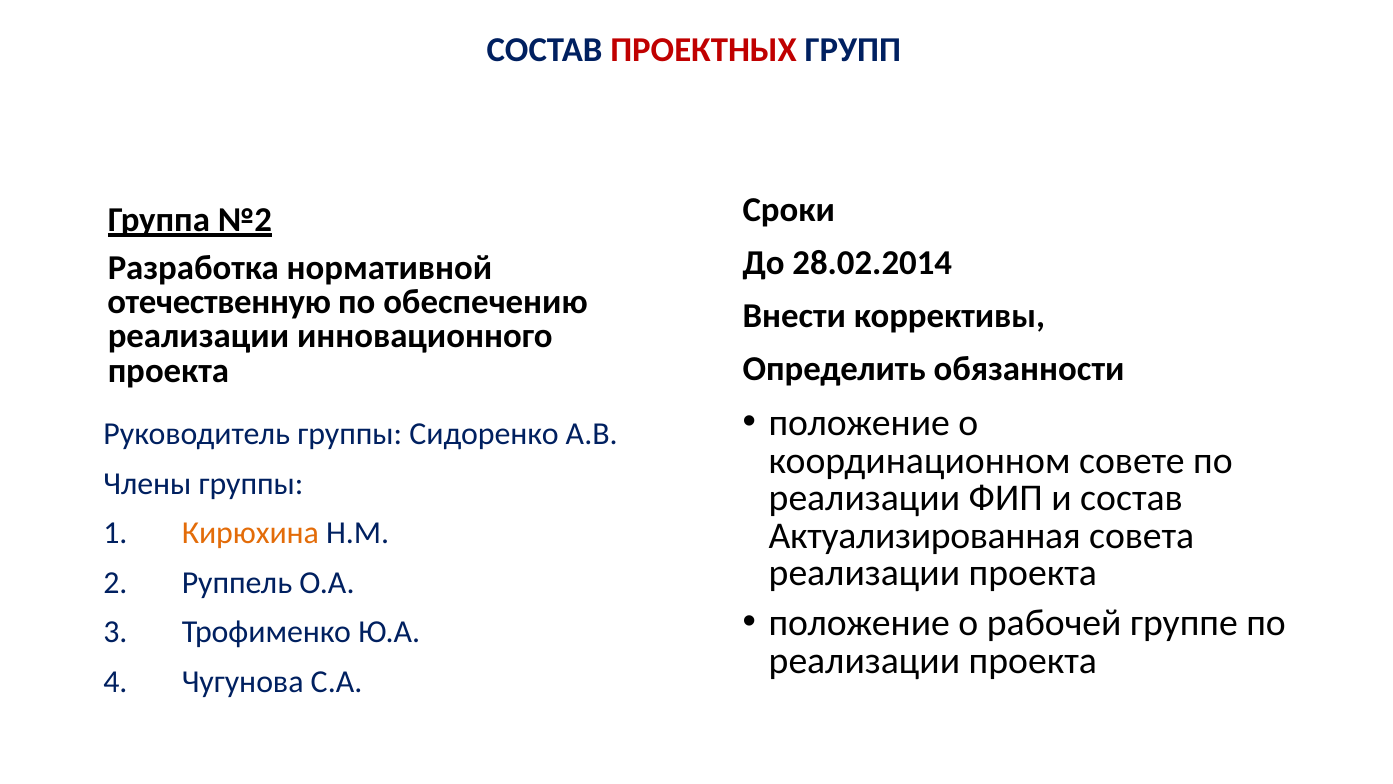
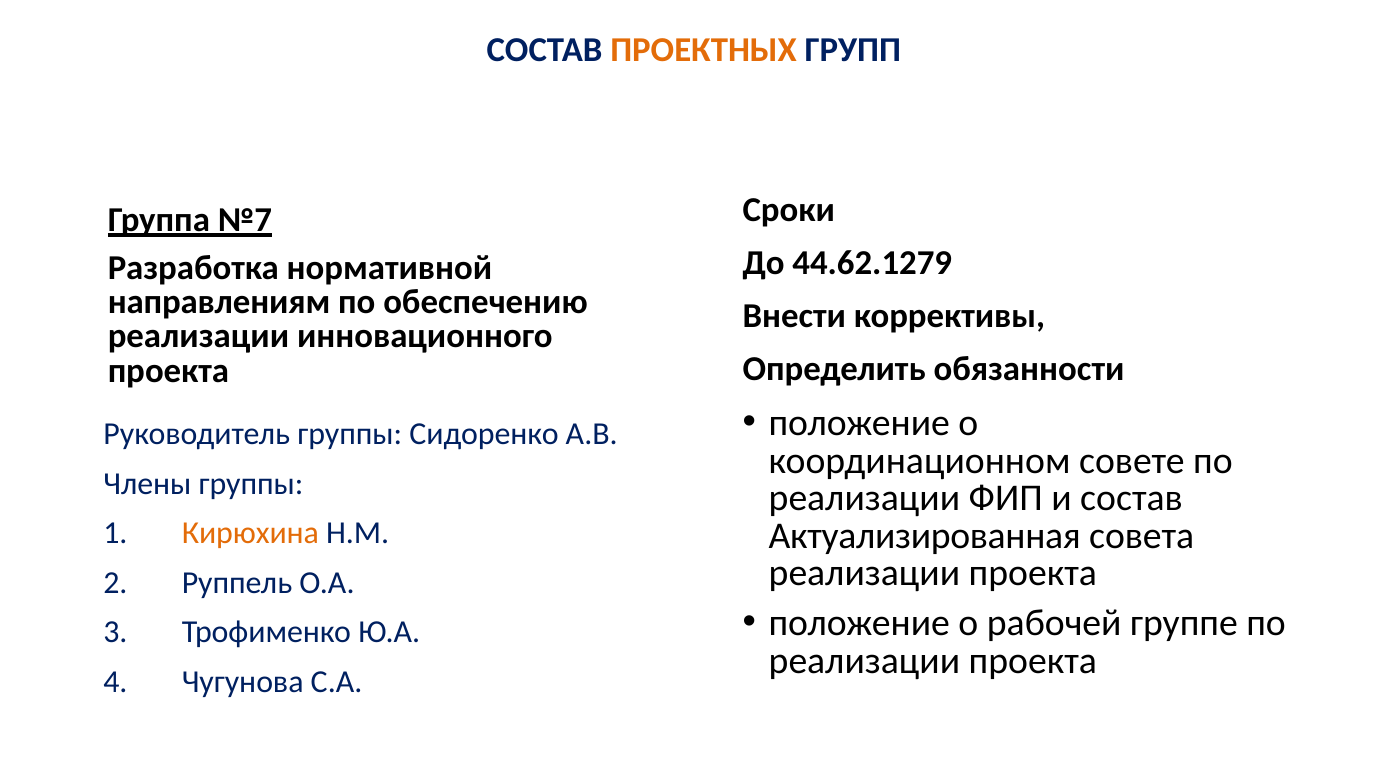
ПРОЕКТНЫХ colour: red -> orange
№2: №2 -> №7
28.02.2014: 28.02.2014 -> 44.62.1279
отечественную: отечественную -> направлениям
